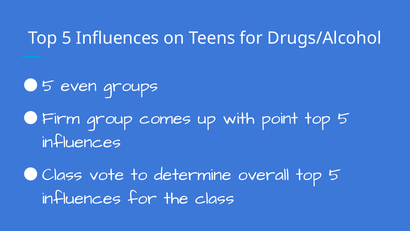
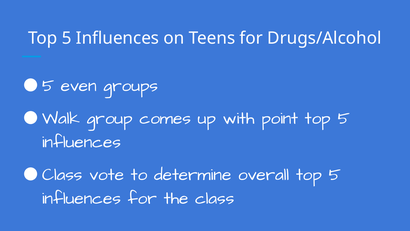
Firm: Firm -> Walk
